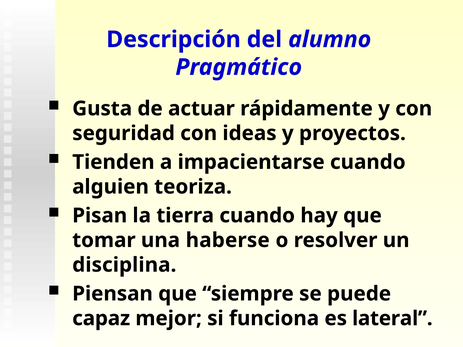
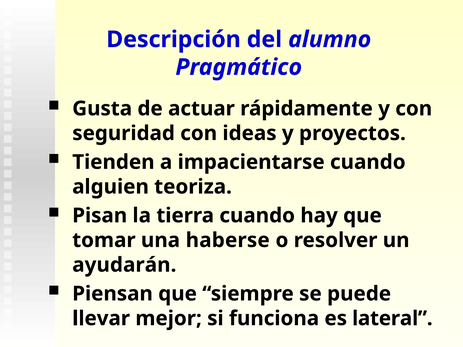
disciplina: disciplina -> ayudarán
capaz: capaz -> llevar
